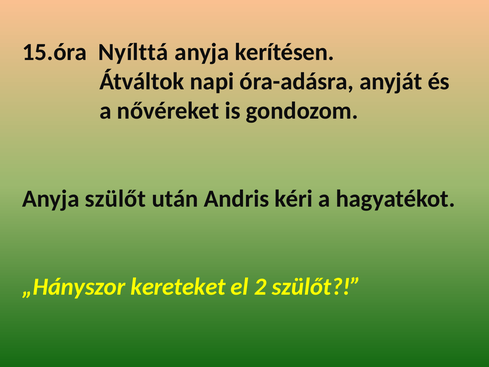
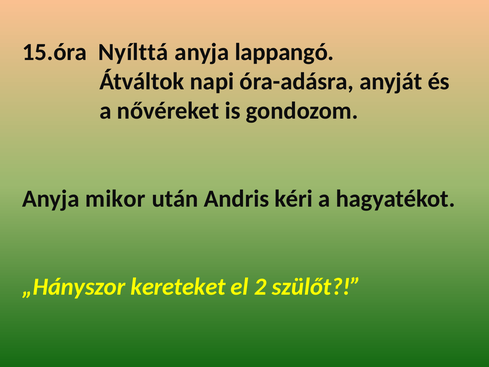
kerítésen: kerítésen -> lappangó
Anyja szülőt: szülőt -> mikor
